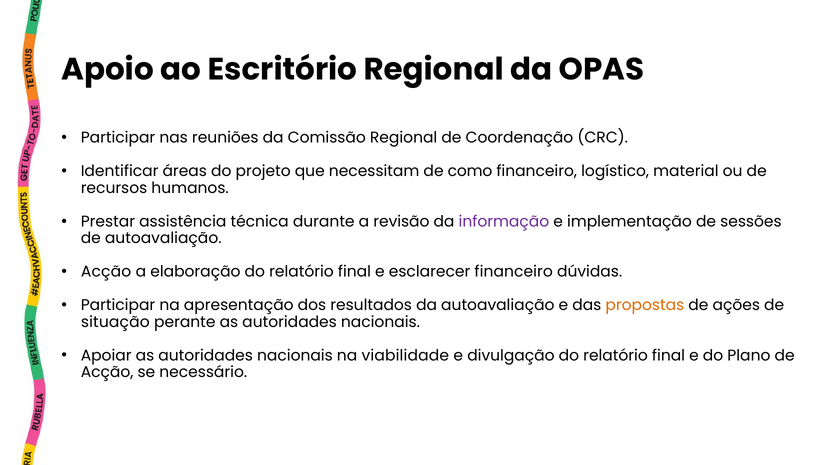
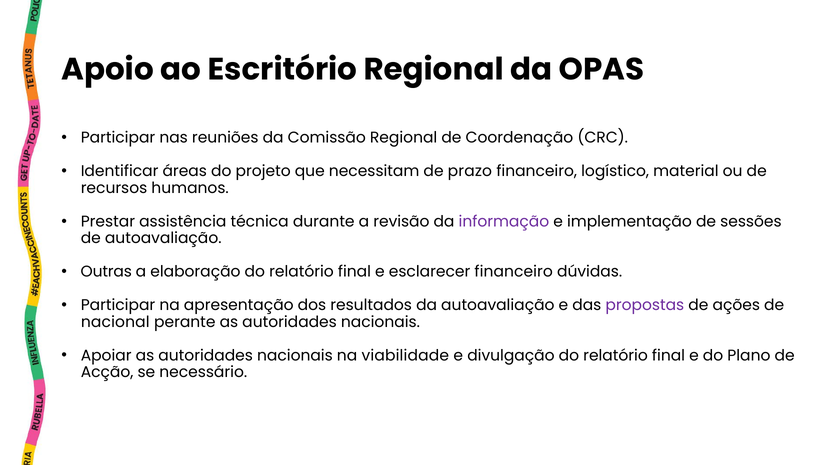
como: como -> prazo
Acção at (106, 271): Acção -> Outras
propostas colour: orange -> purple
situação: situação -> nacional
